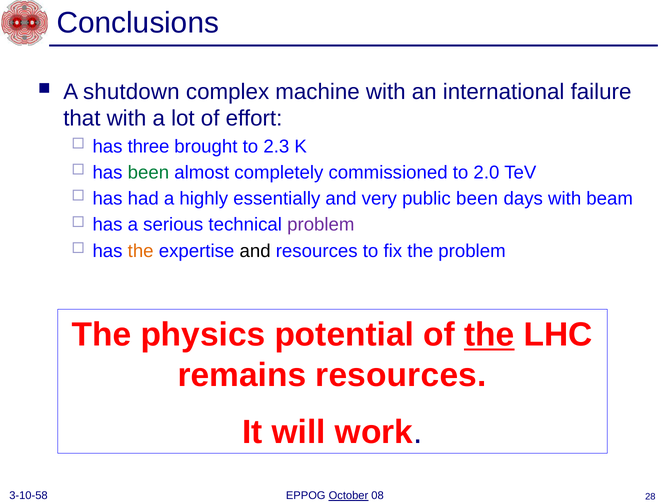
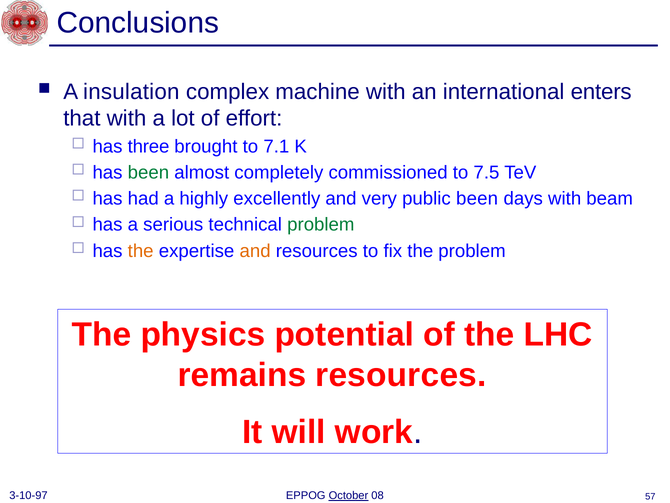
shutdown: shutdown -> insulation
failure: failure -> enters
2.3: 2.3 -> 7.1
2.0: 2.0 -> 7.5
essentially: essentially -> excellently
problem at (321, 225) colour: purple -> green
and at (255, 251) colour: black -> orange
the at (489, 335) underline: present -> none
3-10-58: 3-10-58 -> 3-10-97
28: 28 -> 57
